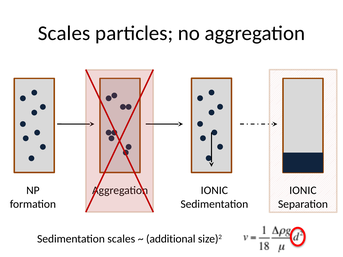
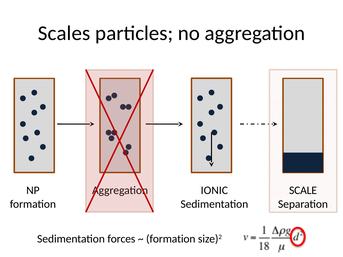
IONIC at (303, 191): IONIC -> SCALE
Sedimentation scales: scales -> forces
additional at (171, 239): additional -> formation
